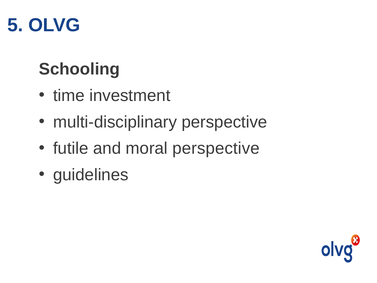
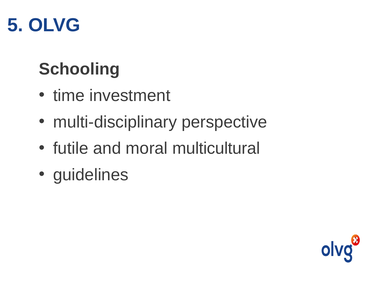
moral perspective: perspective -> multicultural
